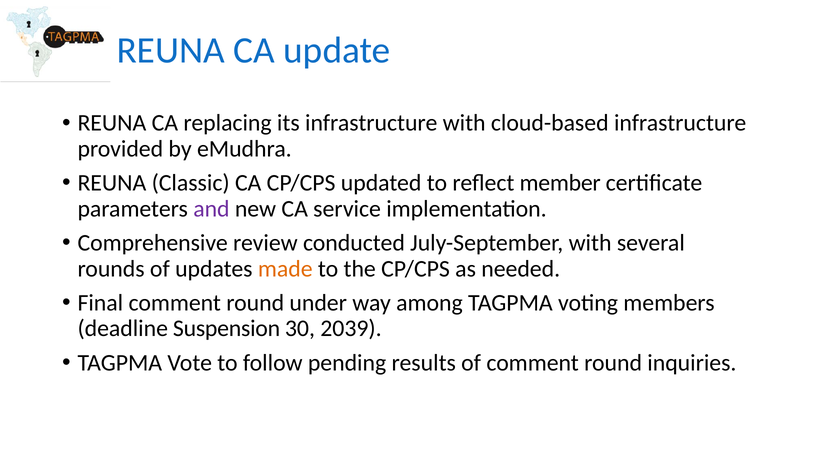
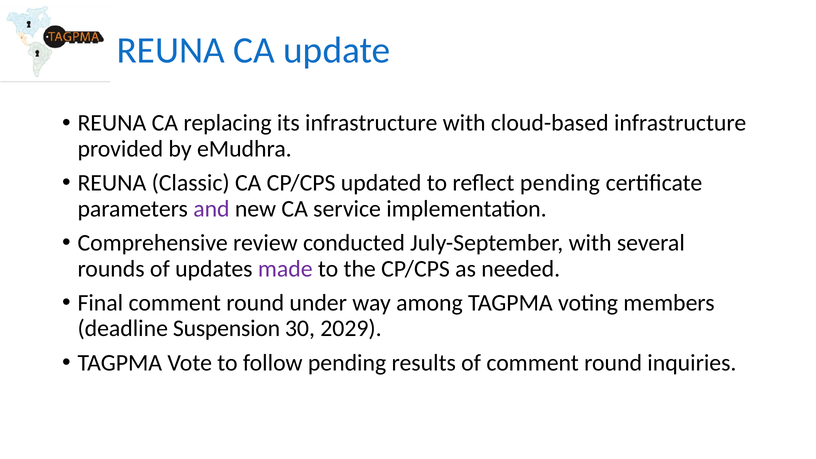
reflect member: member -> pending
made colour: orange -> purple
2039: 2039 -> 2029
